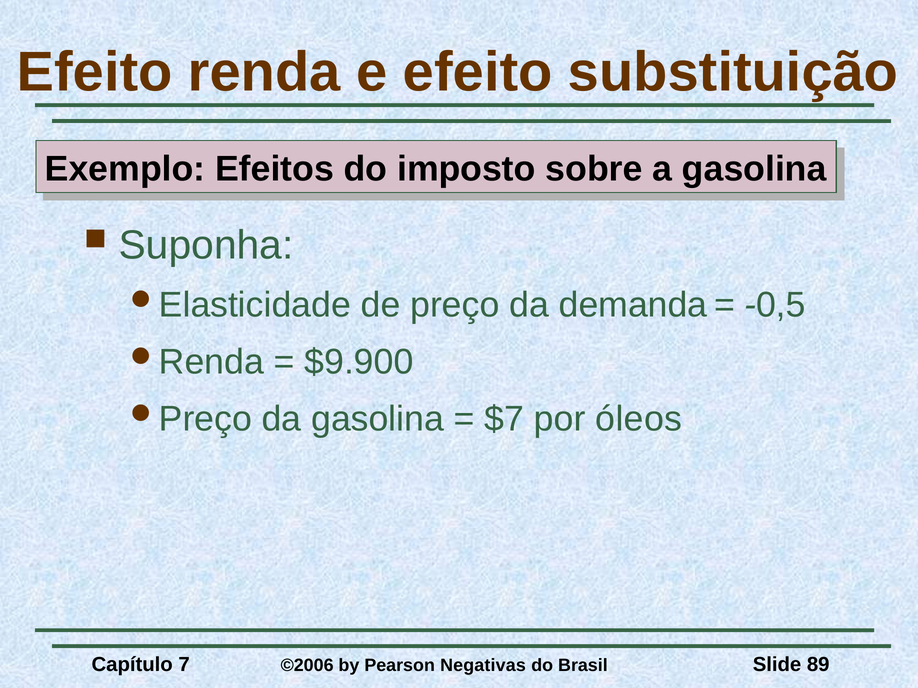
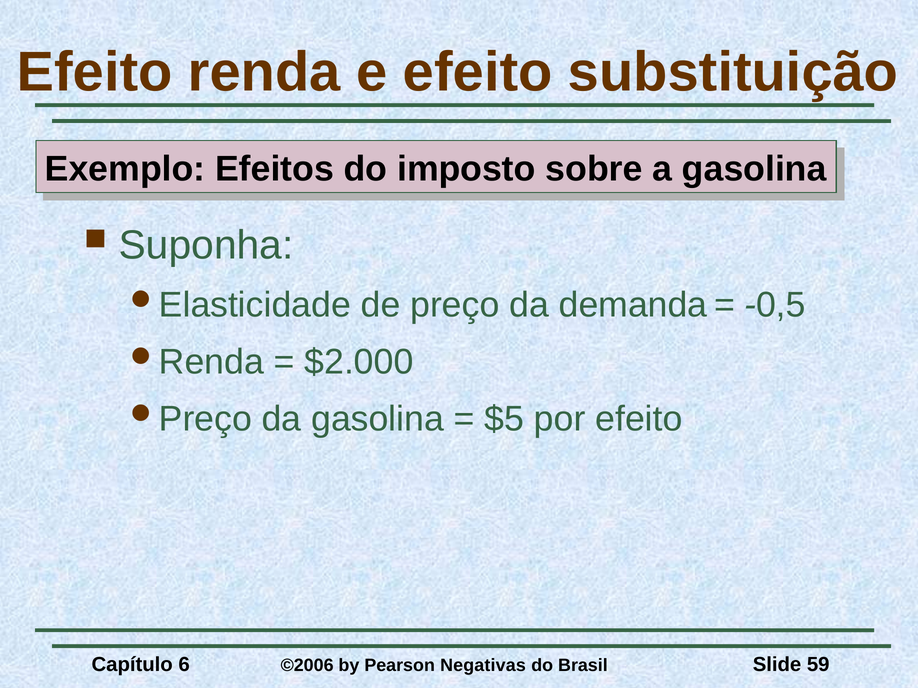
$9.900: $9.900 -> $2.000
$7: $7 -> $5
por óleos: óleos -> efeito
7: 7 -> 6
89: 89 -> 59
